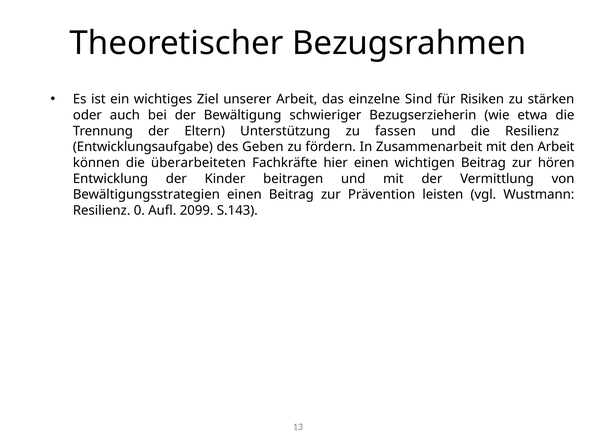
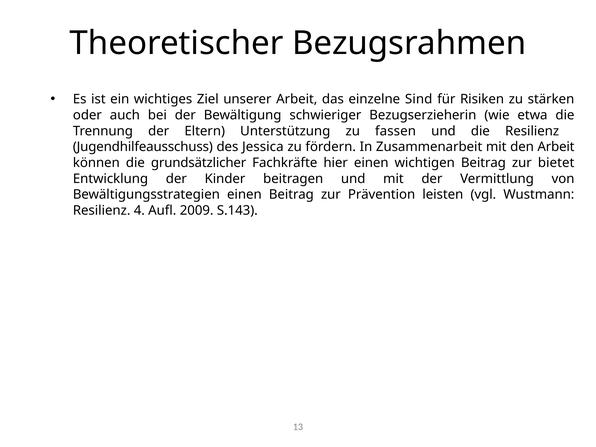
Entwicklungsaufgabe: Entwicklungsaufgabe -> Jugendhilfeausschuss
Geben: Geben -> Jessica
überarbeiteten: überarbeiteten -> grundsätzlicher
hören: hören -> bietet
0: 0 -> 4
2099: 2099 -> 2009
